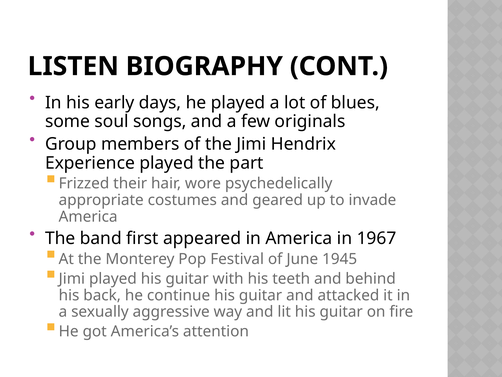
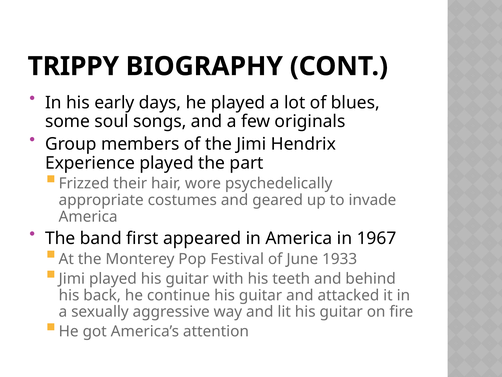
LISTEN: LISTEN -> TRIPPY
1945: 1945 -> 1933
